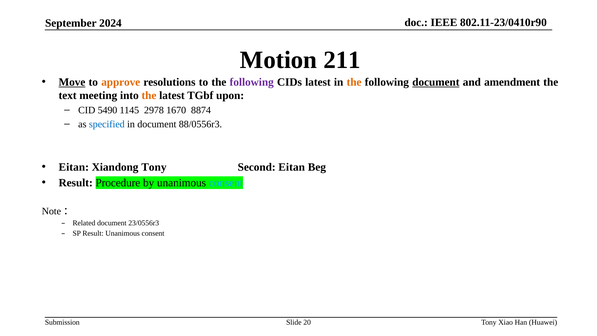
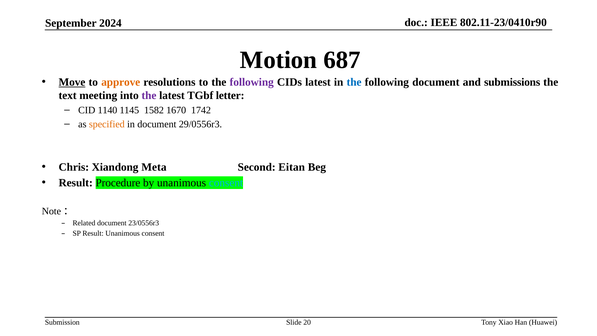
211: 211 -> 687
the at (354, 82) colour: orange -> blue
document at (436, 82) underline: present -> none
amendment: amendment -> submissions
the at (149, 96) colour: orange -> purple
upon: upon -> letter
5490: 5490 -> 1140
2978: 2978 -> 1582
8874: 8874 -> 1742
specified colour: blue -> orange
88/0556r3: 88/0556r3 -> 29/0556r3
Eitan at (74, 167): Eitan -> Chris
Xiandong Tony: Tony -> Meta
